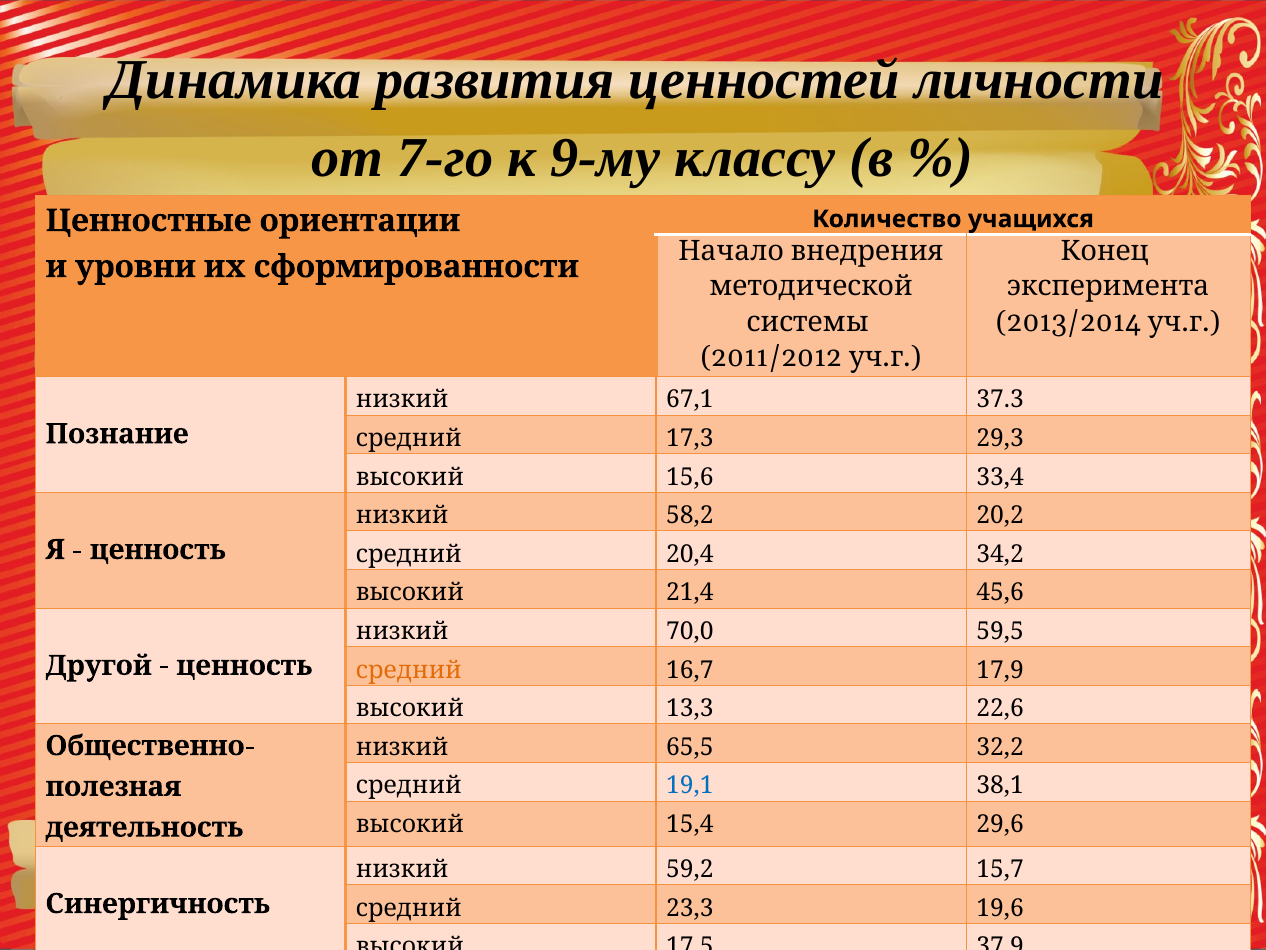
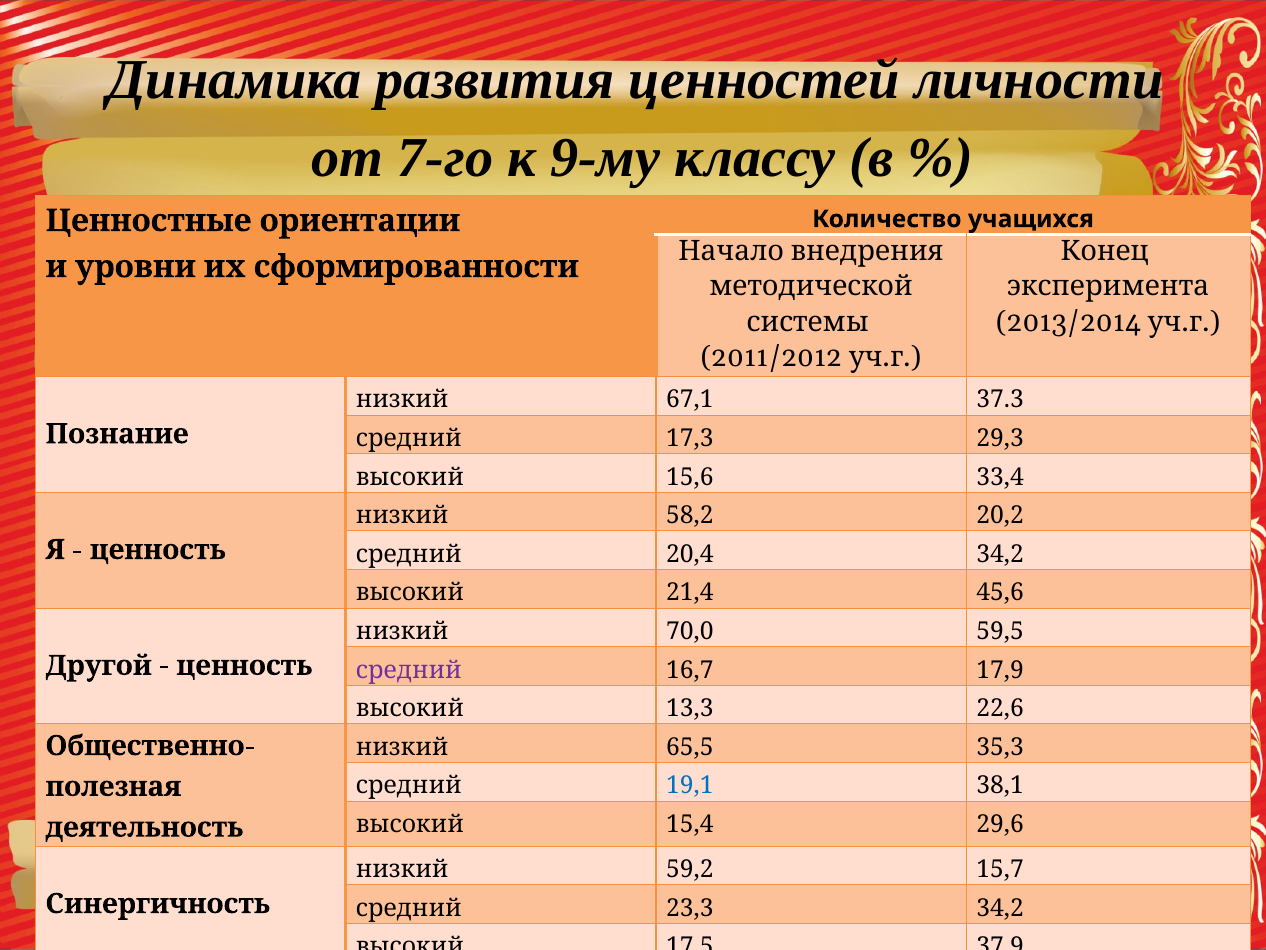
средний at (409, 670) colour: orange -> purple
32,2: 32,2 -> 35,3
23,3 19,6: 19,6 -> 34,2
